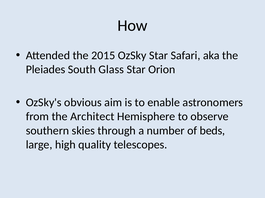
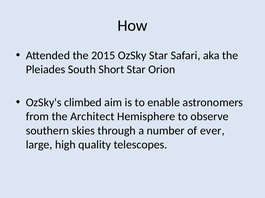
Glass: Glass -> Short
obvious: obvious -> climbed
beds: beds -> ever
